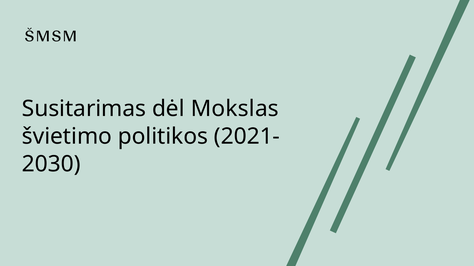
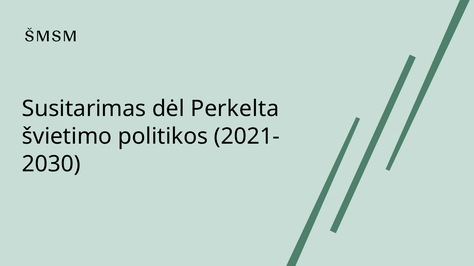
Mokslas: Mokslas -> Perkelta
